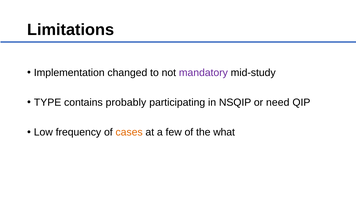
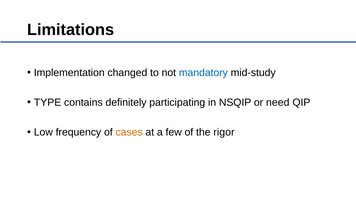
mandatory colour: purple -> blue
probably: probably -> definitely
what: what -> rigor
